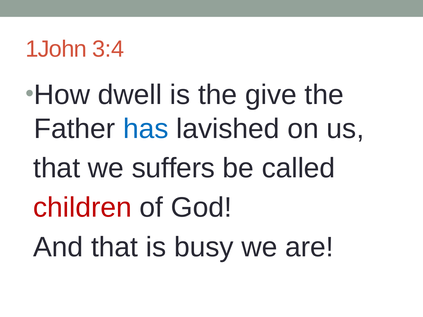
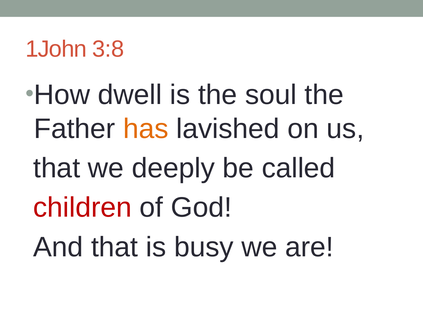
3:4: 3:4 -> 3:8
give: give -> soul
has colour: blue -> orange
suffers: suffers -> deeply
